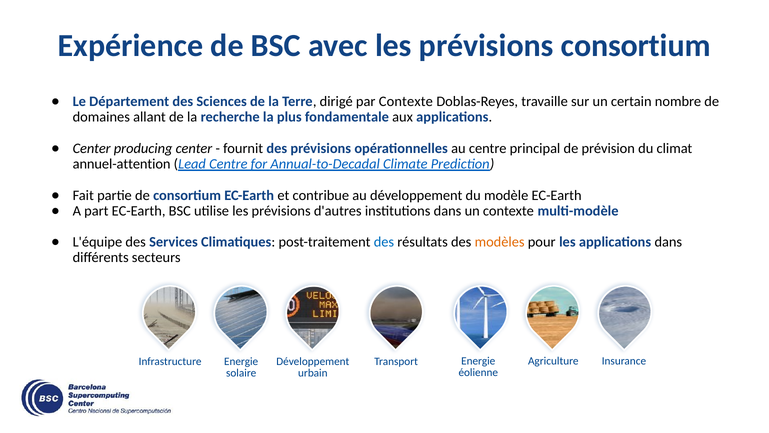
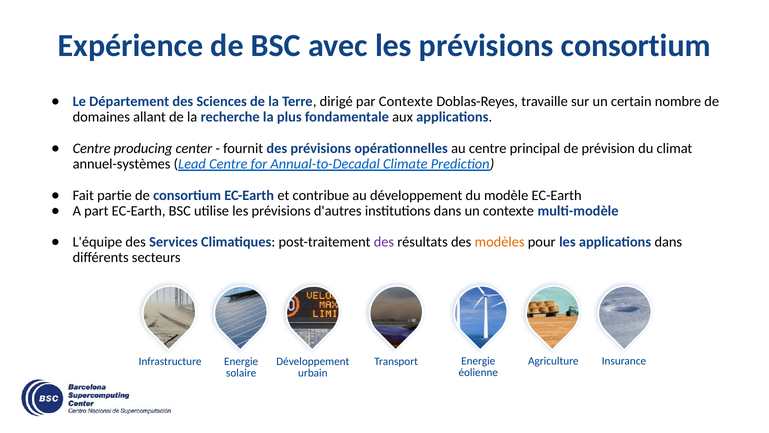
Center at (92, 148): Center -> Centre
annuel-attention: annuel-attention -> annuel-systèmes
des at (384, 242) colour: blue -> purple
